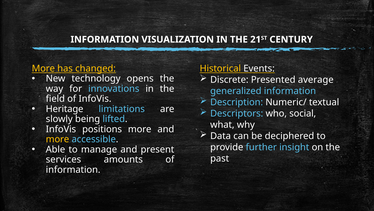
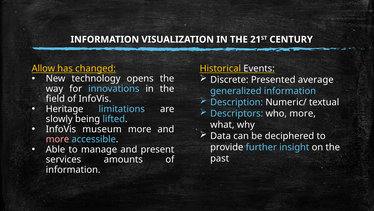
More at (43, 68): More -> Allow
who social: social -> more
positions: positions -> museum
more at (58, 139) colour: yellow -> pink
